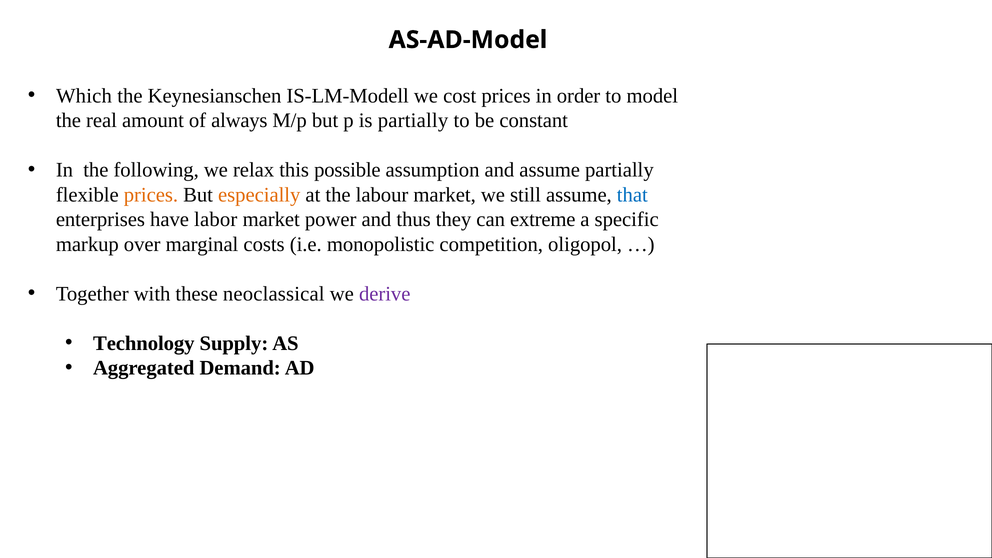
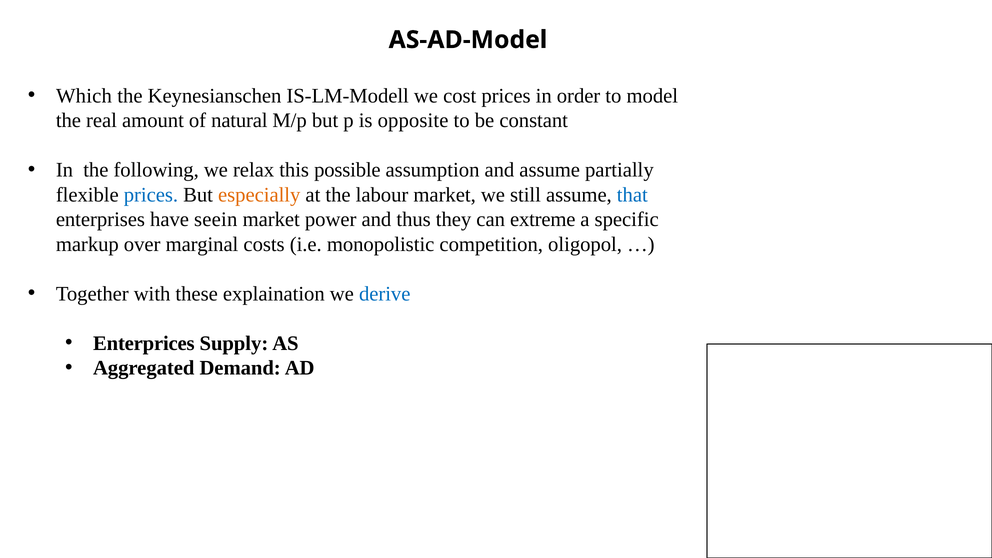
always: always -> natural
is partially: partially -> opposite
prices at (151, 195) colour: orange -> blue
labor: labor -> seein
neoclassical: neoclassical -> explaination
derive colour: purple -> blue
Technology: Technology -> Enterprices
